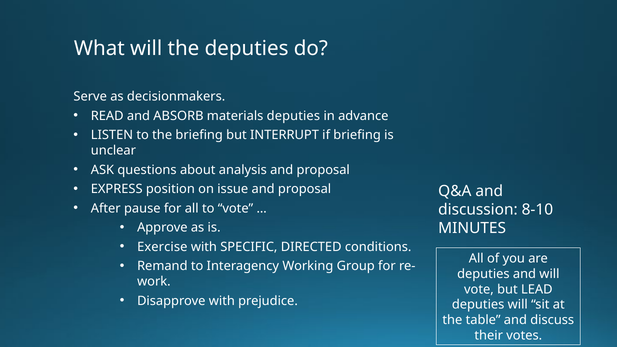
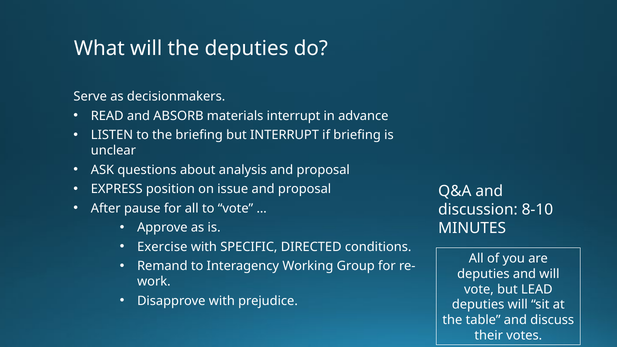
materials deputies: deputies -> interrupt
